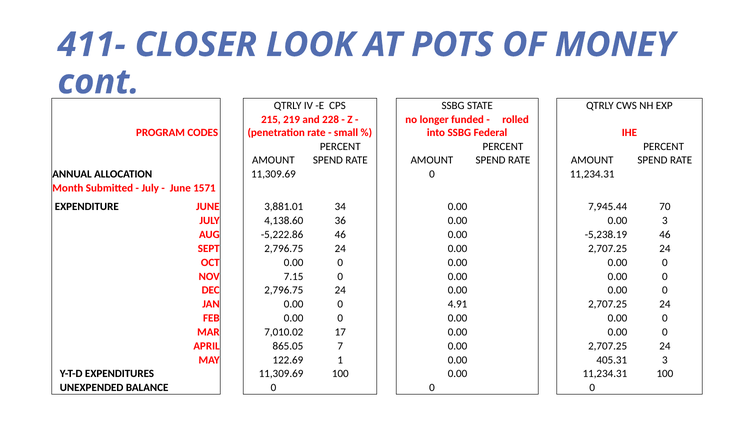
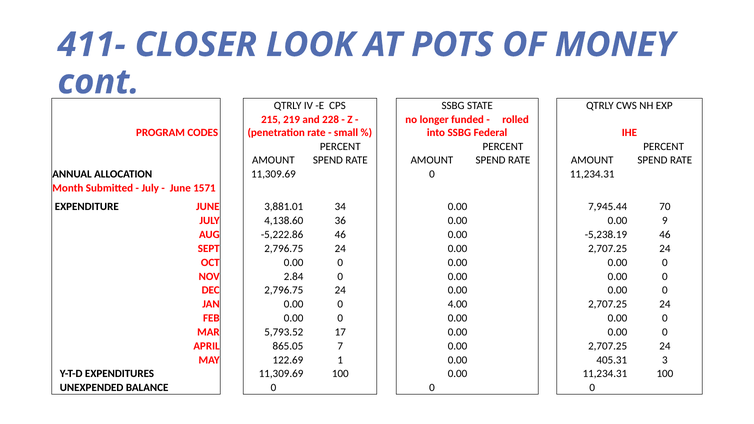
0.00 3: 3 -> 9
7.15: 7.15 -> 2.84
4.91: 4.91 -> 4.00
7,010.02: 7,010.02 -> 5,793.52
